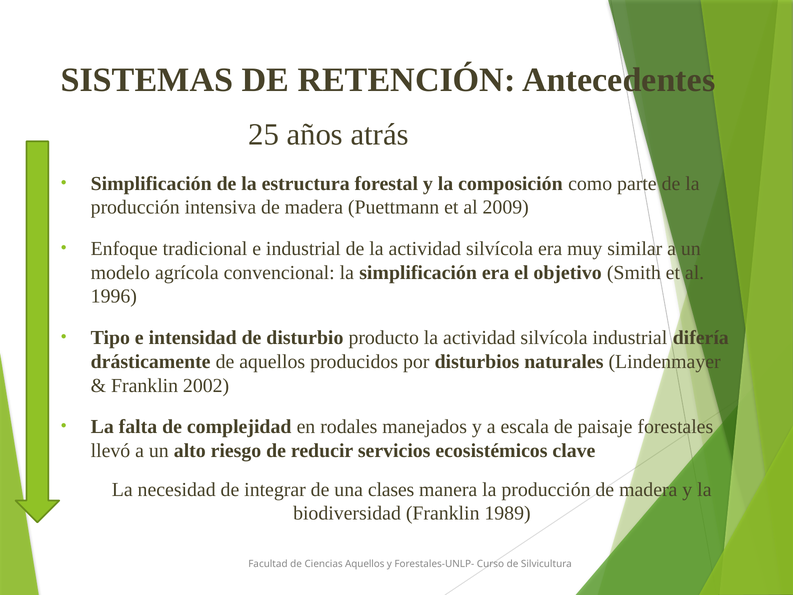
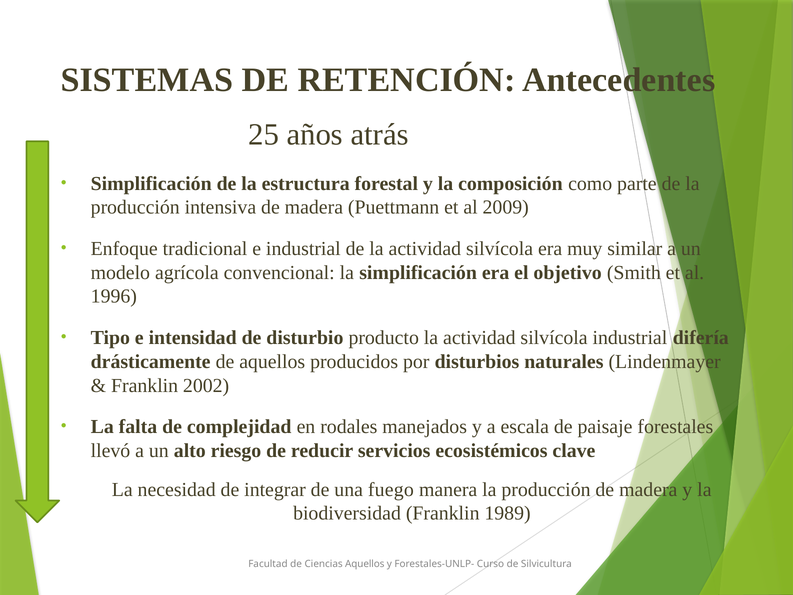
clases: clases -> fuego
